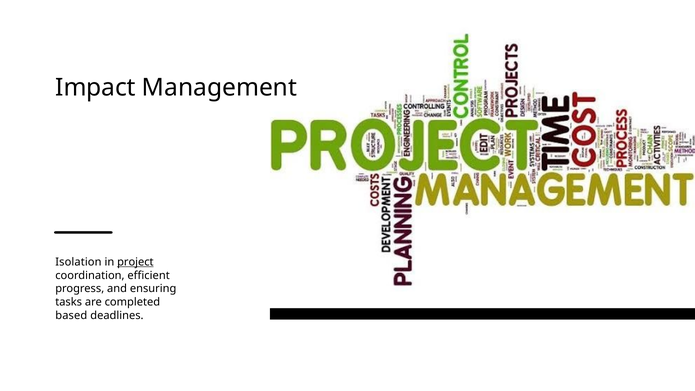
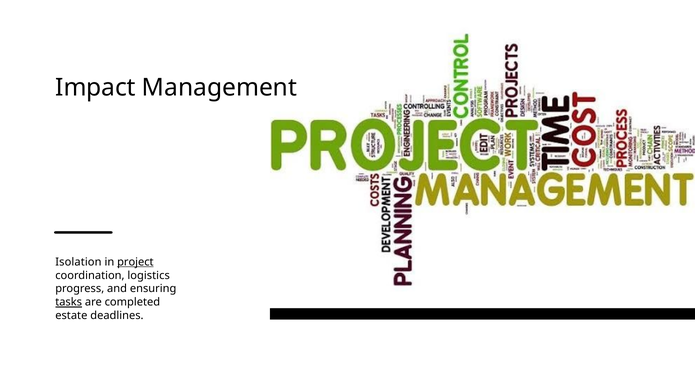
efficient: efficient -> logistics
tasks underline: none -> present
based: based -> estate
